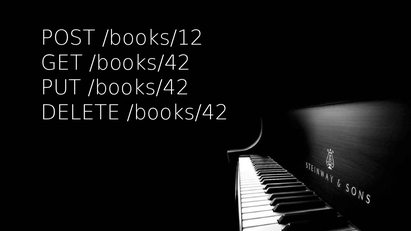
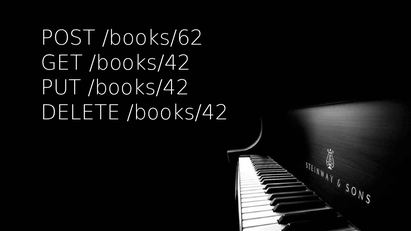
/books/12: /books/12 -> /books/62
